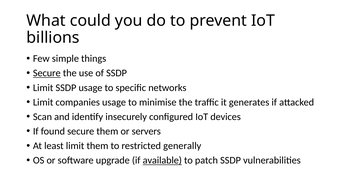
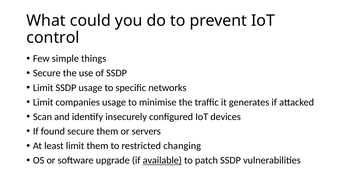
billions: billions -> control
Secure at (47, 73) underline: present -> none
generally: generally -> changing
